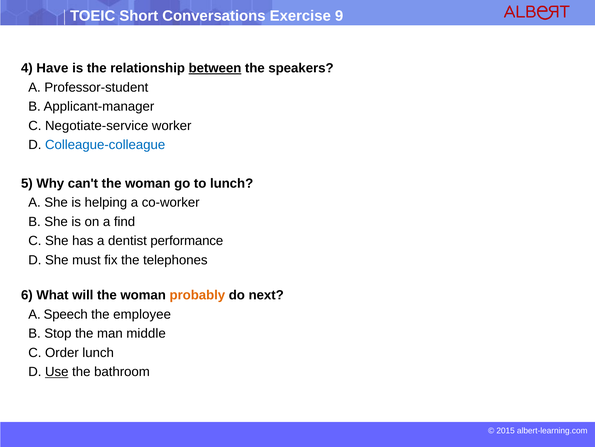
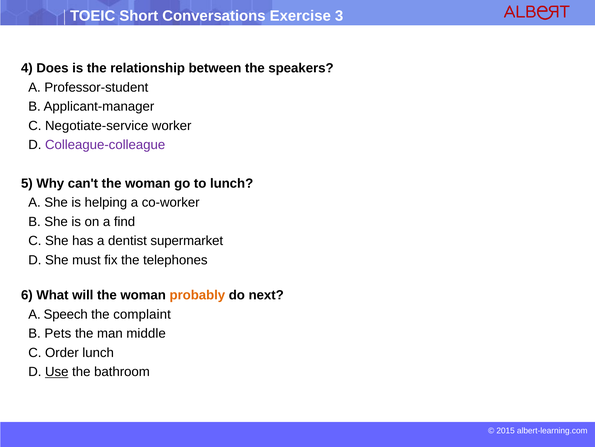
9: 9 -> 3
Have: Have -> Does
between underline: present -> none
Colleague-colleague colour: blue -> purple
performance: performance -> supermarket
employee: employee -> complaint
Stop: Stop -> Pets
